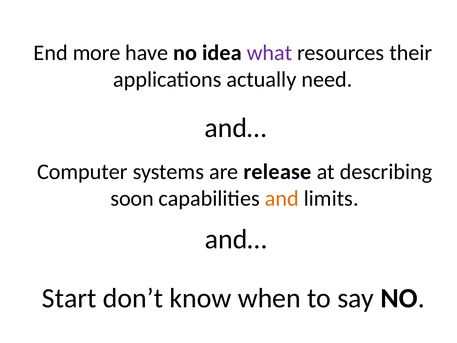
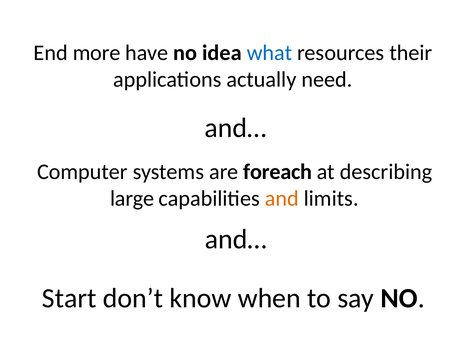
what colour: purple -> blue
release: release -> foreach
soon: soon -> large
